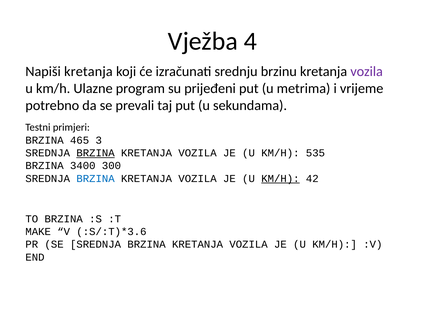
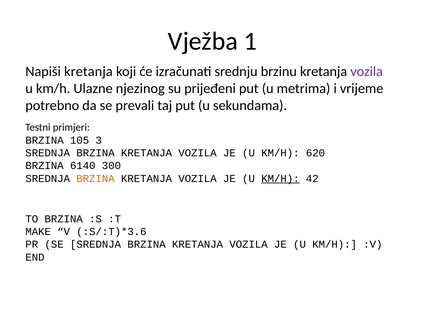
4: 4 -> 1
program: program -> njezinog
465: 465 -> 105
BRZINA at (96, 153) underline: present -> none
535: 535 -> 620
3400: 3400 -> 6140
BRZINA at (96, 178) colour: blue -> orange
